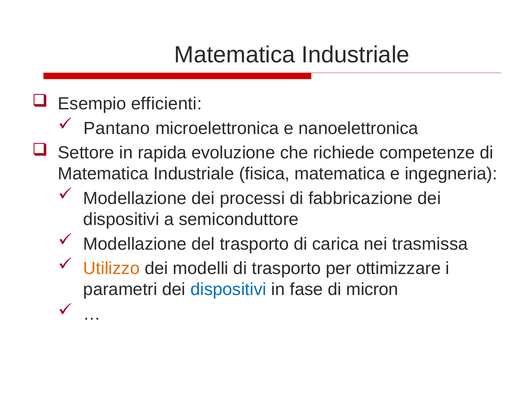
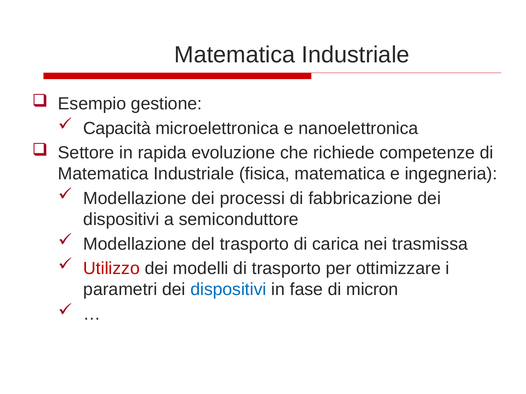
efficienti: efficienti -> gestione
Pantano: Pantano -> Capacità
Utilizzo colour: orange -> red
